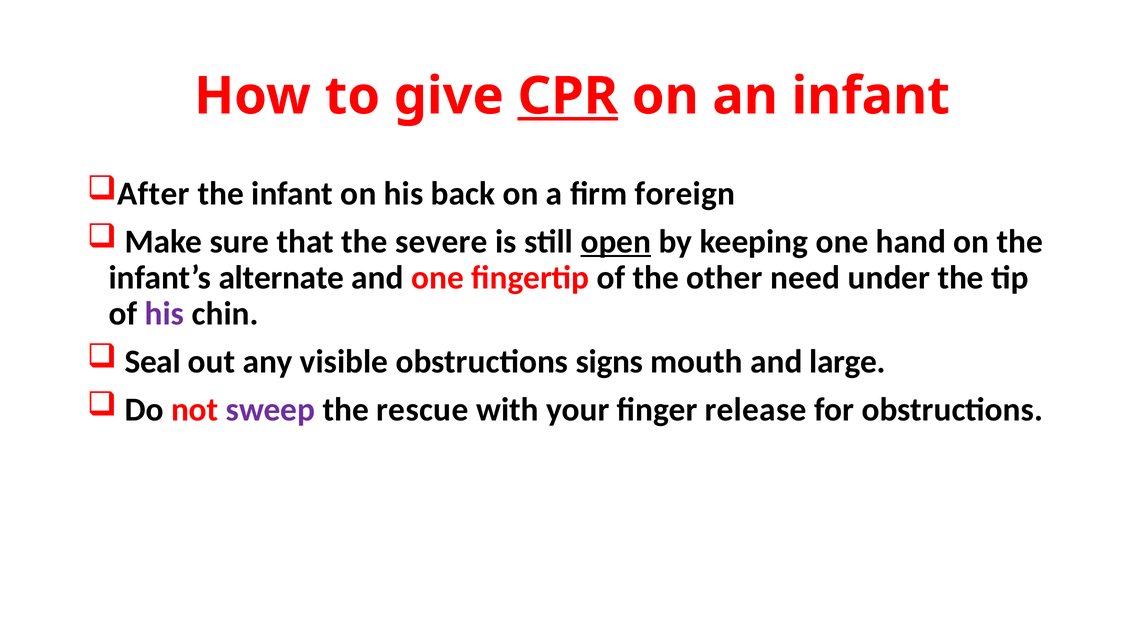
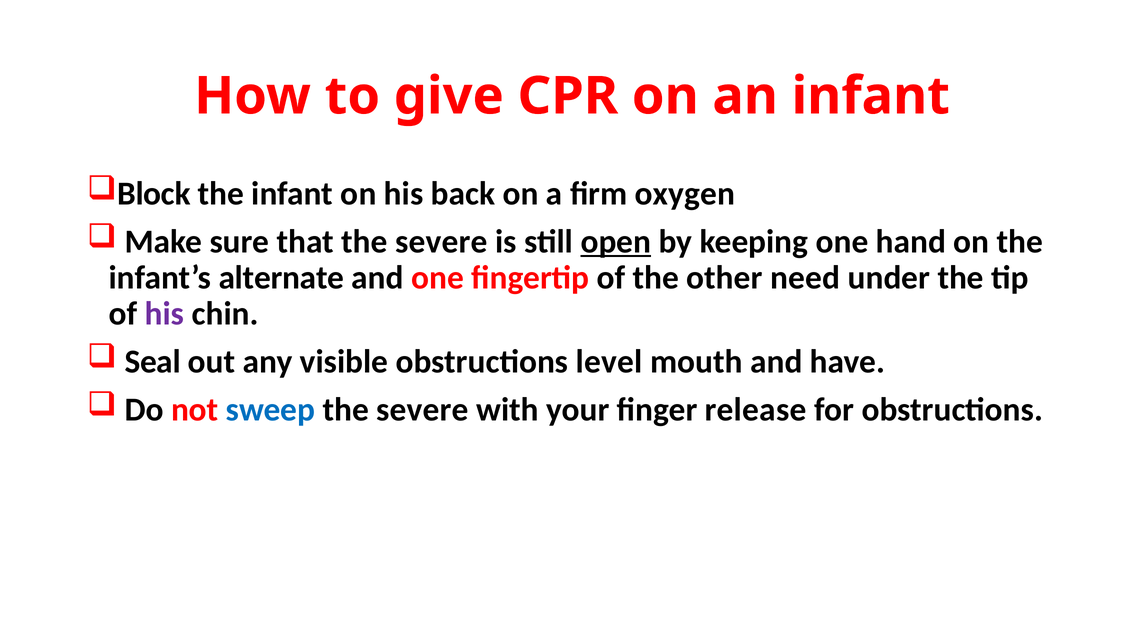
CPR underline: present -> none
After: After -> Block
foreign: foreign -> oxygen
signs: signs -> level
large: large -> have
sweep colour: purple -> blue
rescue at (422, 410): rescue -> severe
